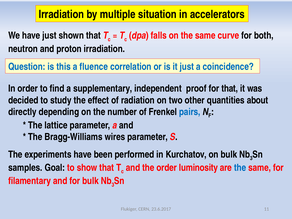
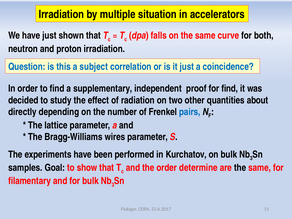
fluence: fluence -> subject
for that: that -> find
luminosity: luminosity -> determine
the at (240, 168) colour: blue -> black
